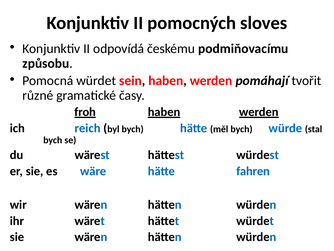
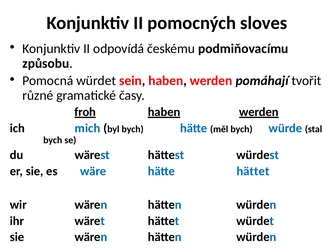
reich: reich -> mich
hätte fahren: fahren -> hättet
